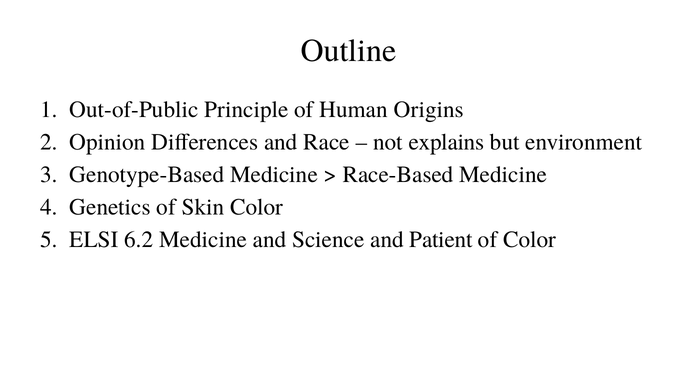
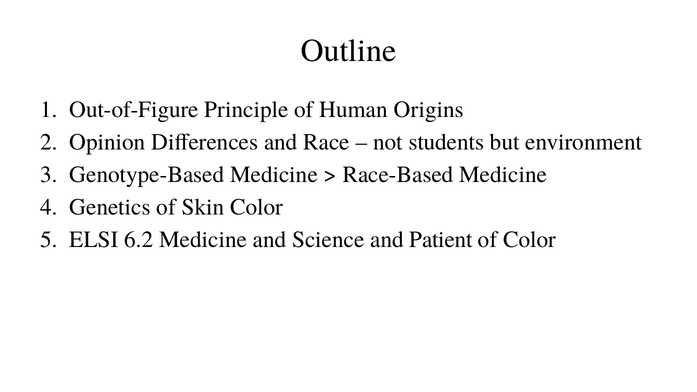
Out-of-Public: Out-of-Public -> Out-of-Figure
explains: explains -> students
